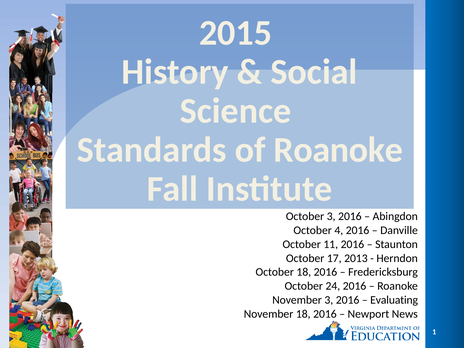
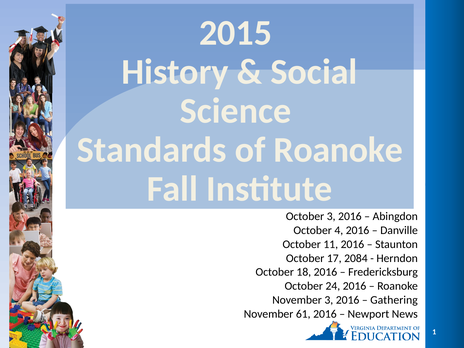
2013: 2013 -> 2084
Evaluating: Evaluating -> Gathering
November 18: 18 -> 61
